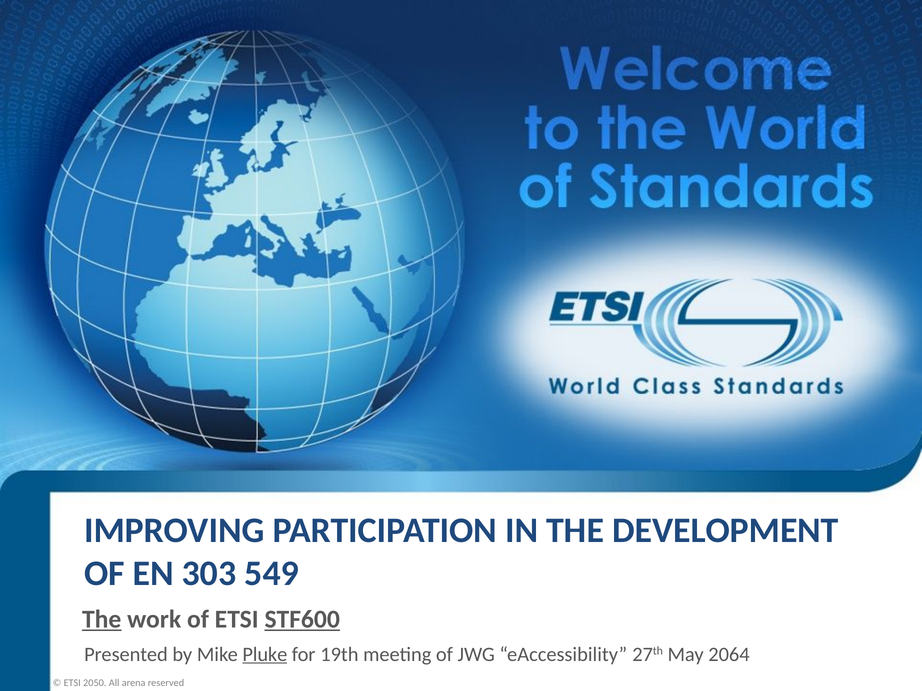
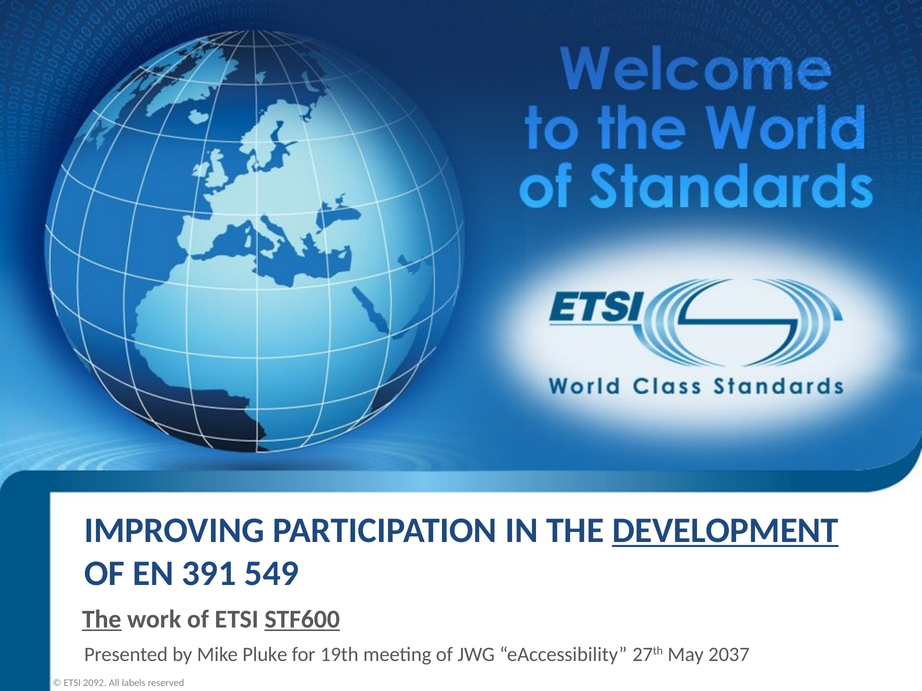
DEVELOPMENT underline: none -> present
303: 303 -> 391
Pluke underline: present -> none
2064: 2064 -> 2037
2050: 2050 -> 2092
arena: arena -> labels
